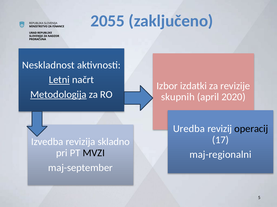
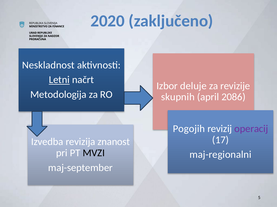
2055: 2055 -> 2020
izdatki: izdatki -> deluje
Metodologija underline: present -> none
2020: 2020 -> 2086
Uredba: Uredba -> Pogojih
operacij colour: black -> purple
skladno: skladno -> znanost
